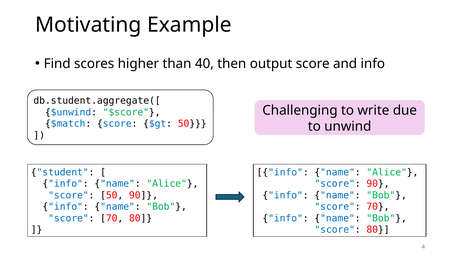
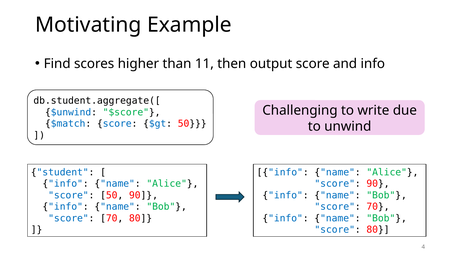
40: 40 -> 11
